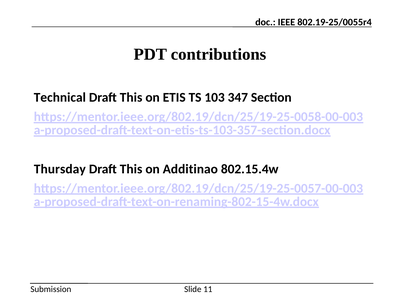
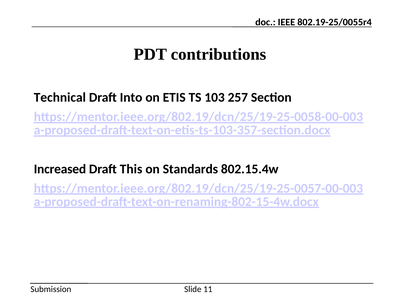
This at (131, 97): This -> Into
347: 347 -> 257
Thursday: Thursday -> Increased
Additinao: Additinao -> Standards
